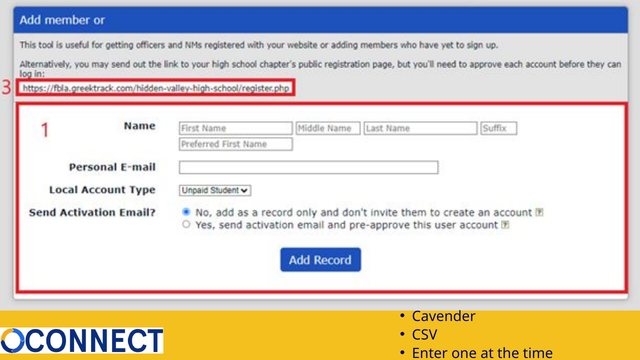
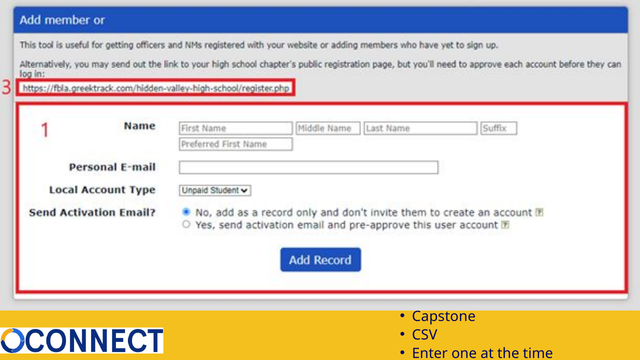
Cavender: Cavender -> Capstone
